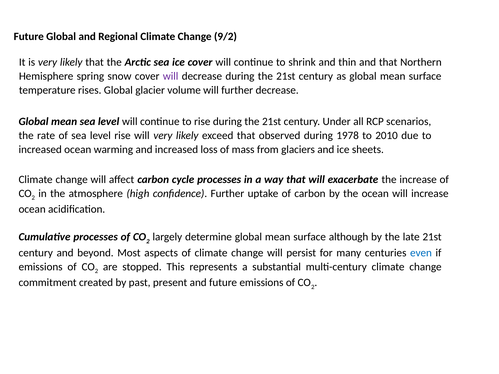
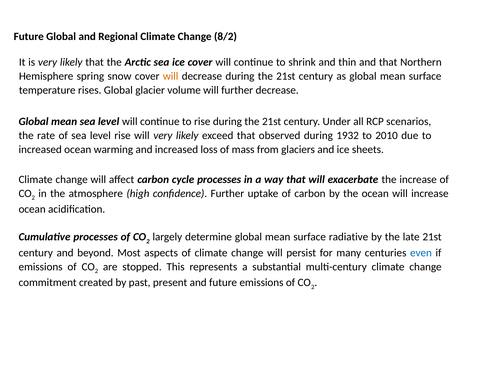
9/2: 9/2 -> 8/2
will at (171, 76) colour: purple -> orange
1978: 1978 -> 1932
although: although -> radiative
